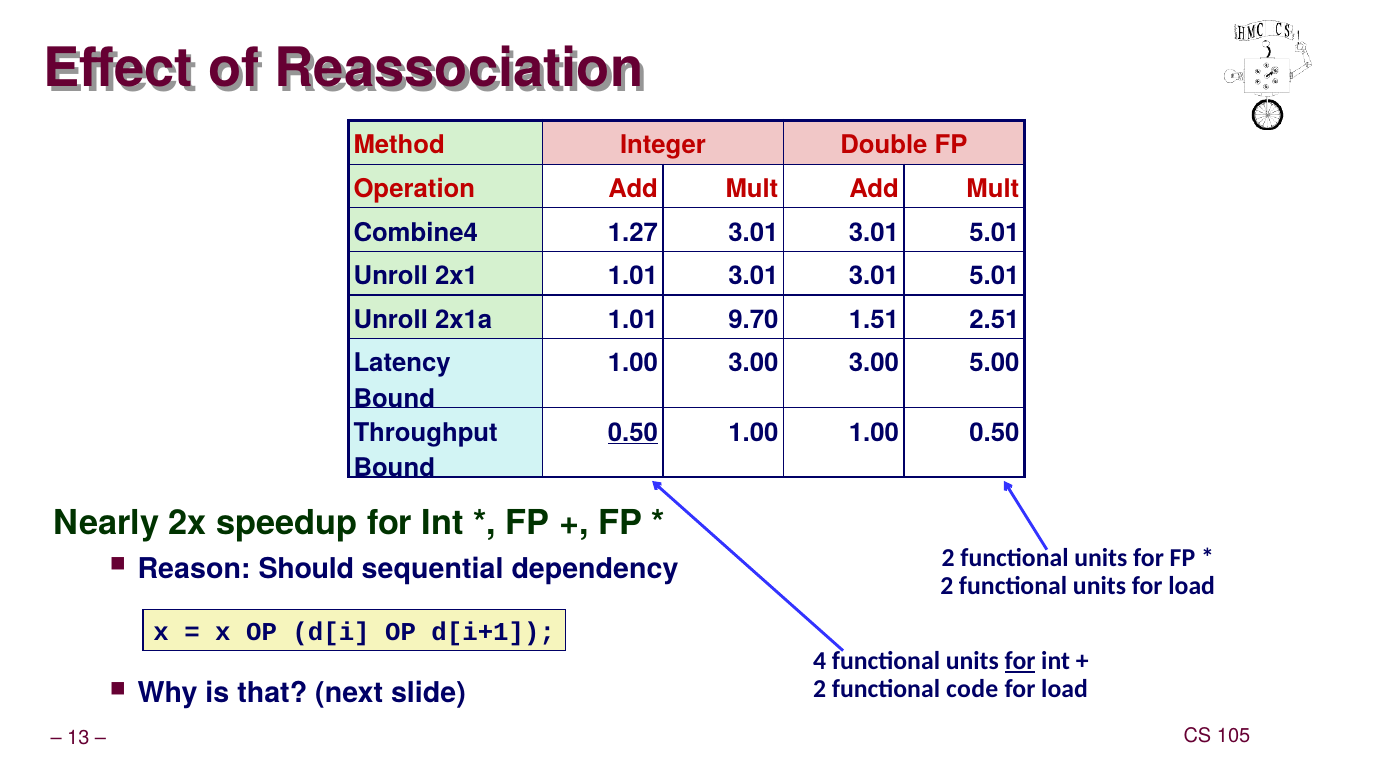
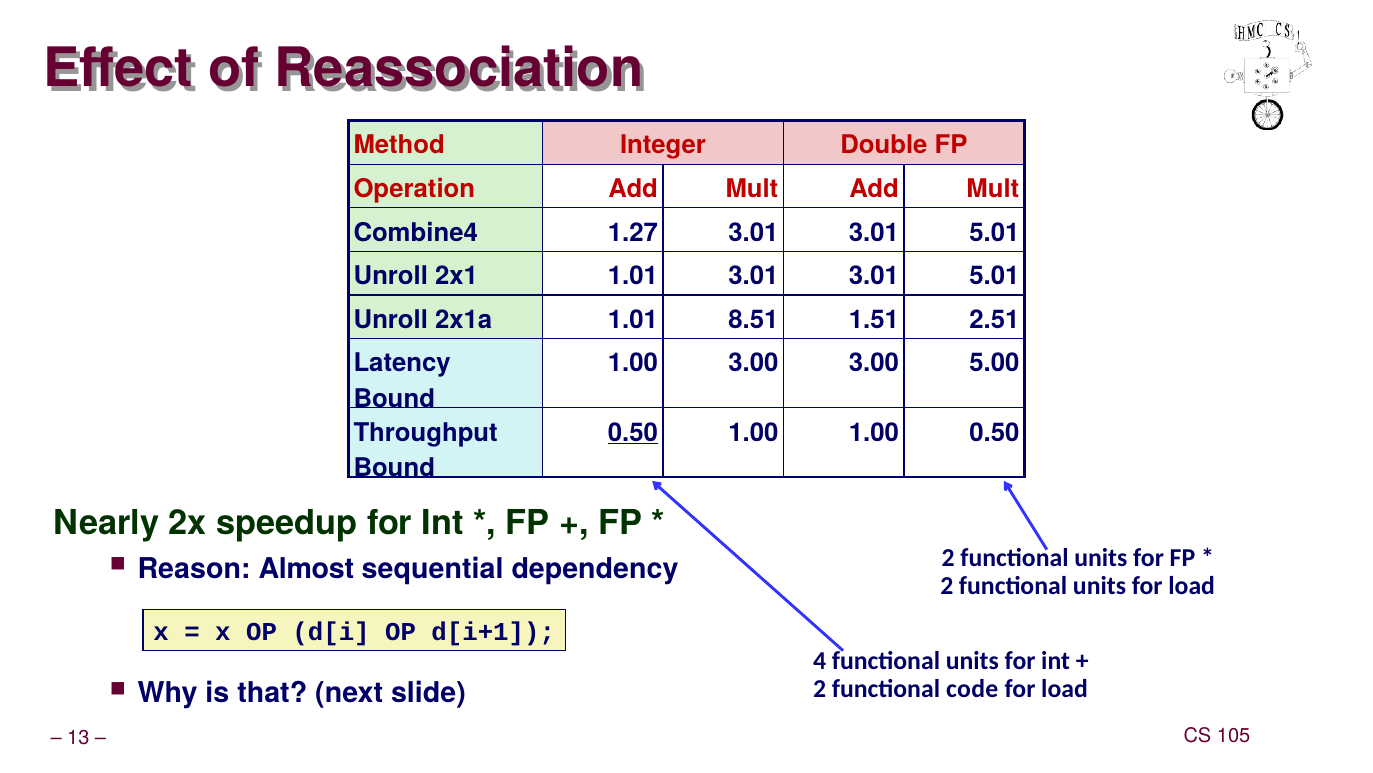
9.70: 9.70 -> 8.51
Should: Should -> Almost
for at (1020, 660) underline: present -> none
